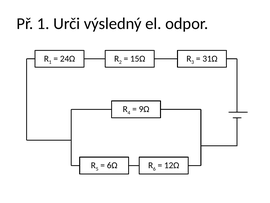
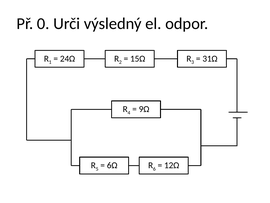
Př 1: 1 -> 0
